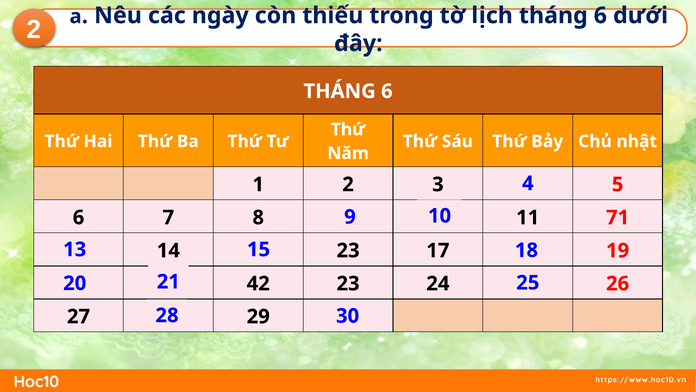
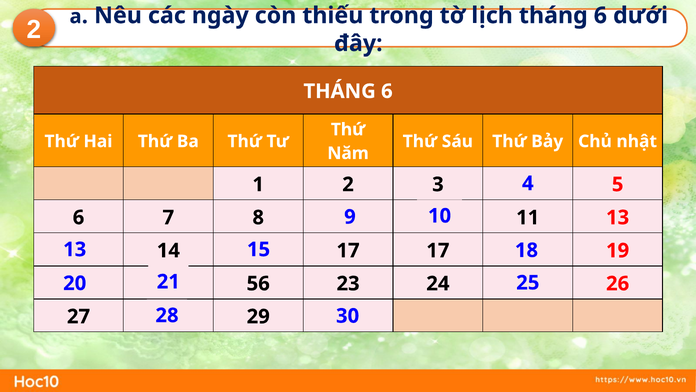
71 at (618, 217): 71 -> 13
23 at (348, 250): 23 -> 17
42: 42 -> 56
